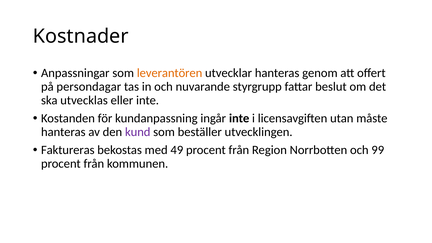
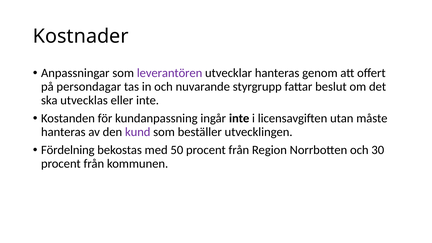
leverantören colour: orange -> purple
Faktureras: Faktureras -> Fördelning
49: 49 -> 50
99: 99 -> 30
